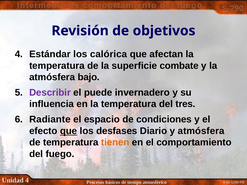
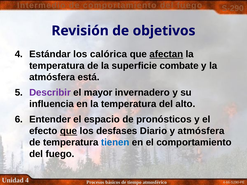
afectan underline: none -> present
bajo: bajo -> está
puede: puede -> mayor
tres: tres -> alto
Radiante: Radiante -> Entender
condiciones: condiciones -> pronósticos
tienen colour: orange -> blue
